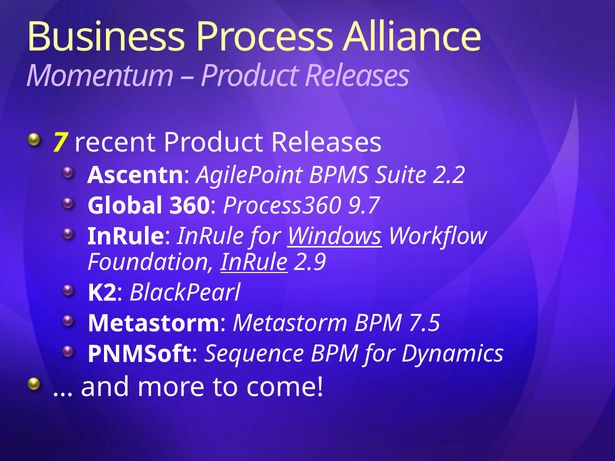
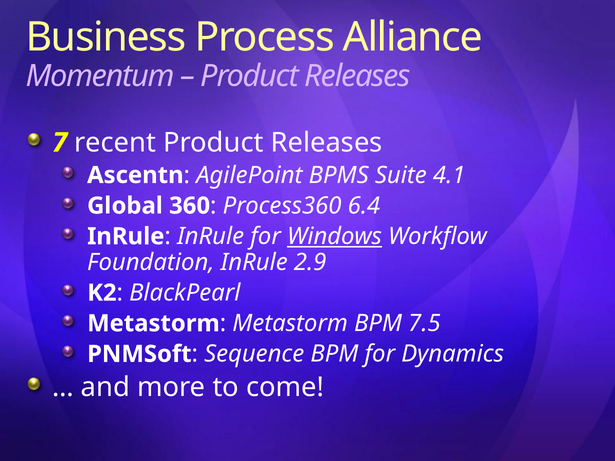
2.2: 2.2 -> 4.1
9.7: 9.7 -> 6.4
InRule at (254, 262) underline: present -> none
